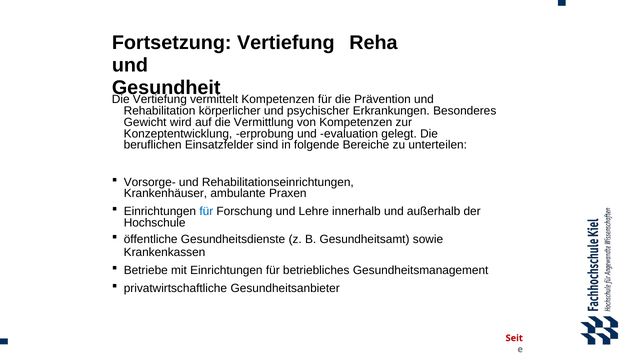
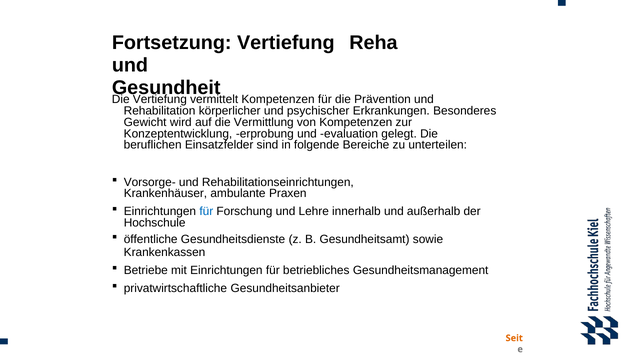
Seit colour: red -> orange
